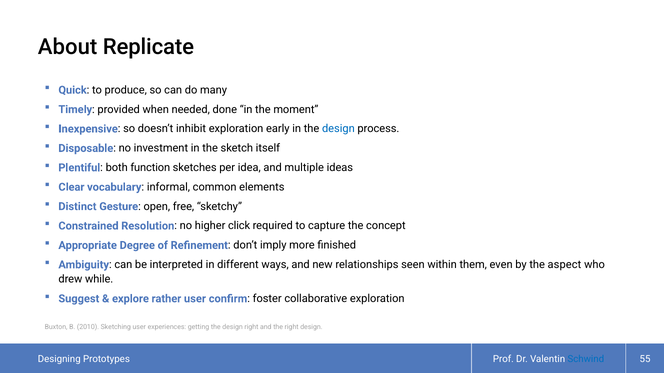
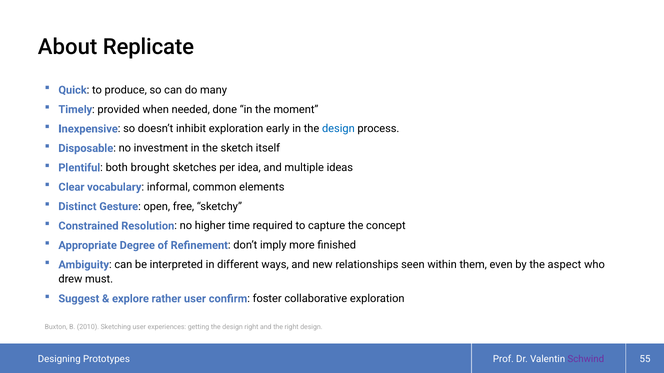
function: function -> brought
click: click -> time
while: while -> must
Schwind colour: blue -> purple
